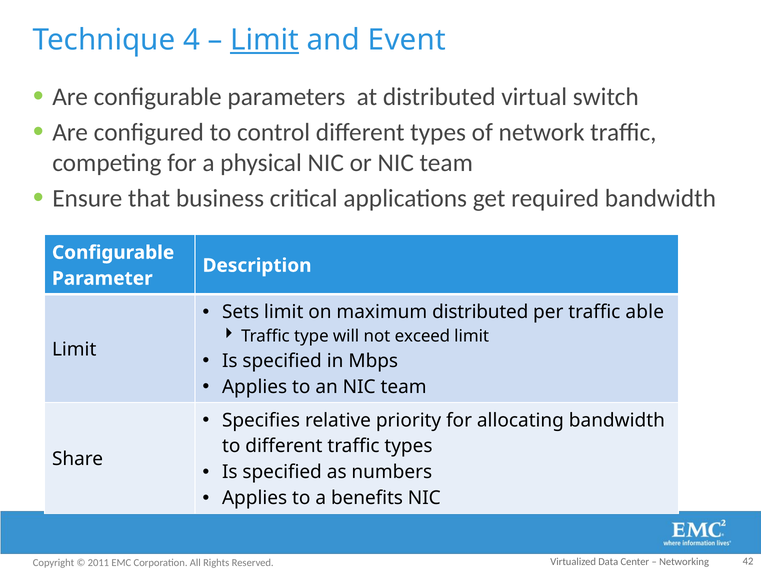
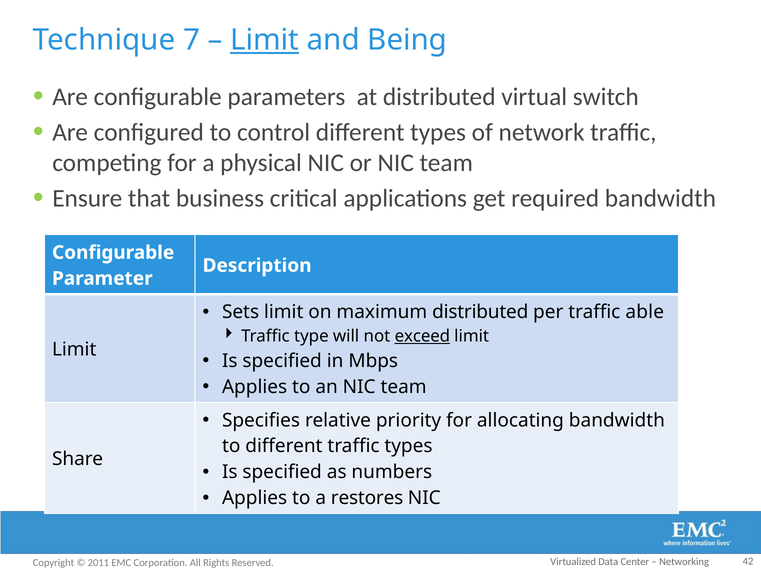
4: 4 -> 7
Event: Event -> Being
exceed underline: none -> present
benefits: benefits -> restores
